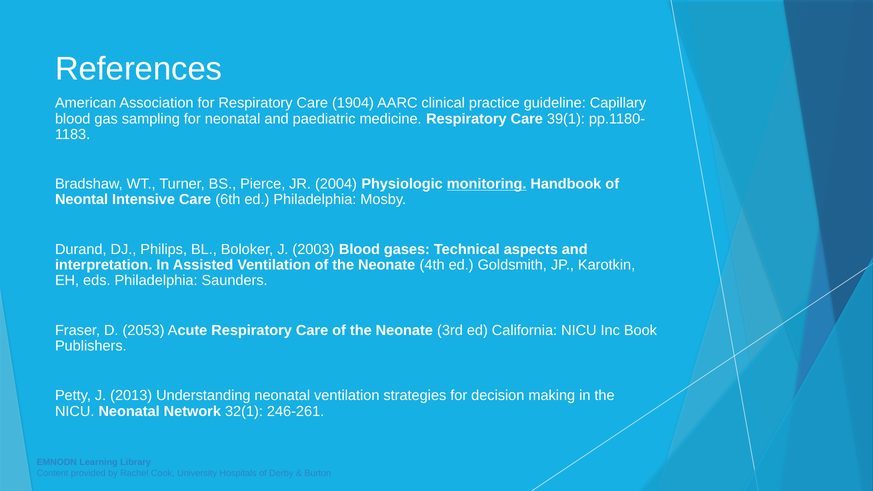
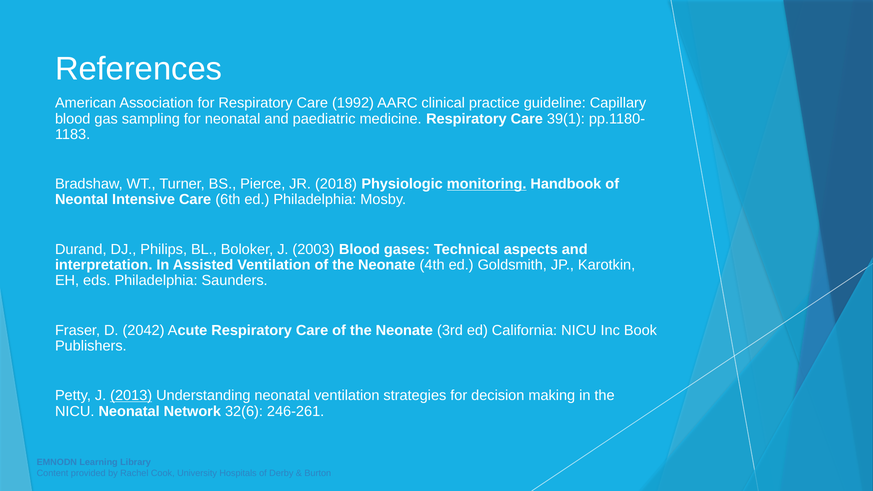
1904: 1904 -> 1992
2004: 2004 -> 2018
2053: 2053 -> 2042
2013 underline: none -> present
32(1: 32(1 -> 32(6
